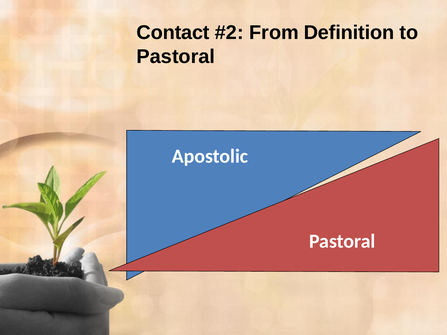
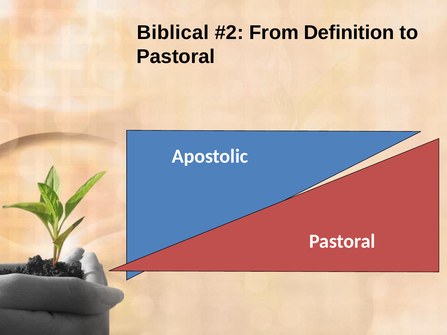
Contact: Contact -> Biblical
